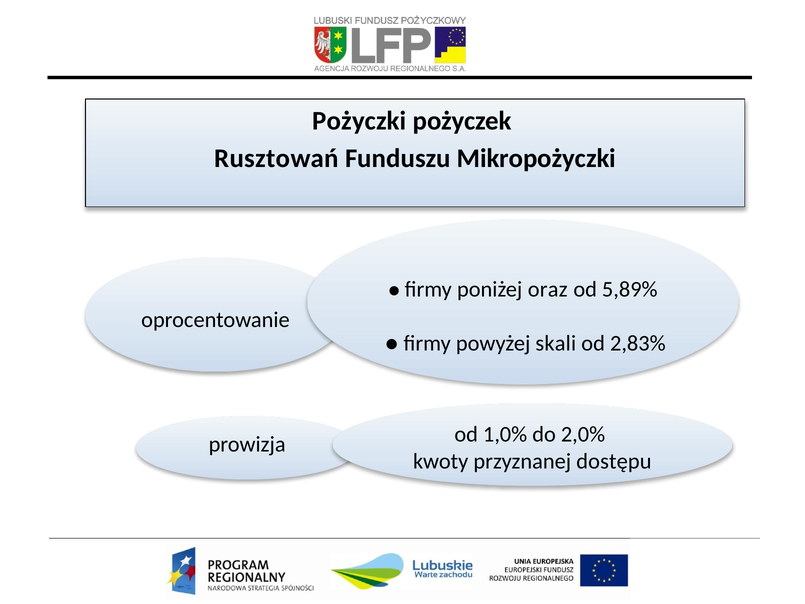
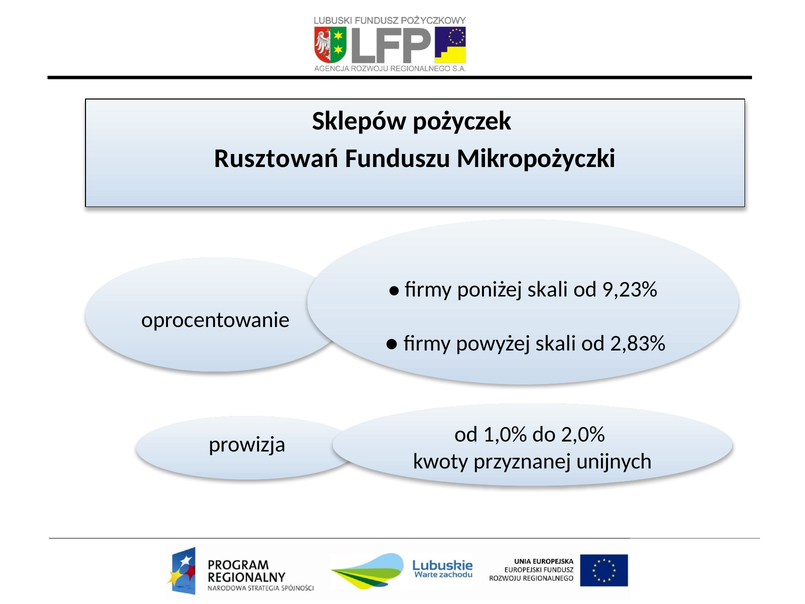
Pożyczki: Pożyczki -> Sklepów
poniżej oraz: oraz -> skali
5,89%: 5,89% -> 9,23%
dostępu: dostępu -> unijnych
